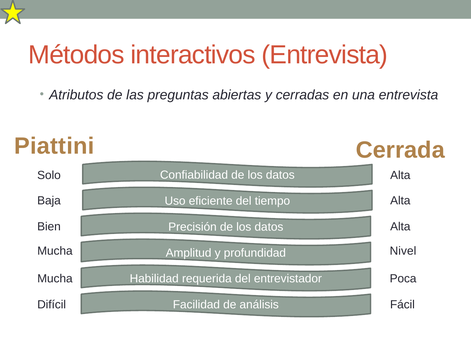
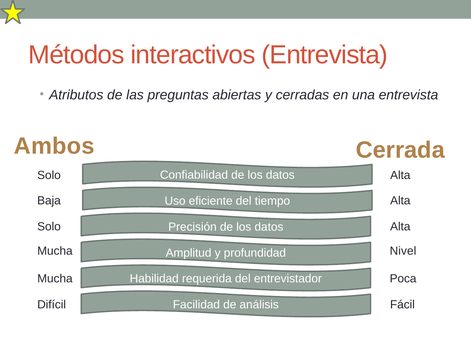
Piattini: Piattini -> Ambos
Bien at (49, 227): Bien -> Solo
